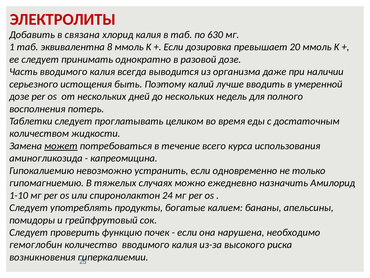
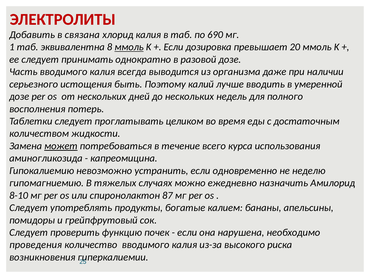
630: 630 -> 690
ммоль at (129, 47) underline: none -> present
только: только -> неделю
1-10: 1-10 -> 8-10
24: 24 -> 87
гемоглобин: гемоглобин -> проведения
